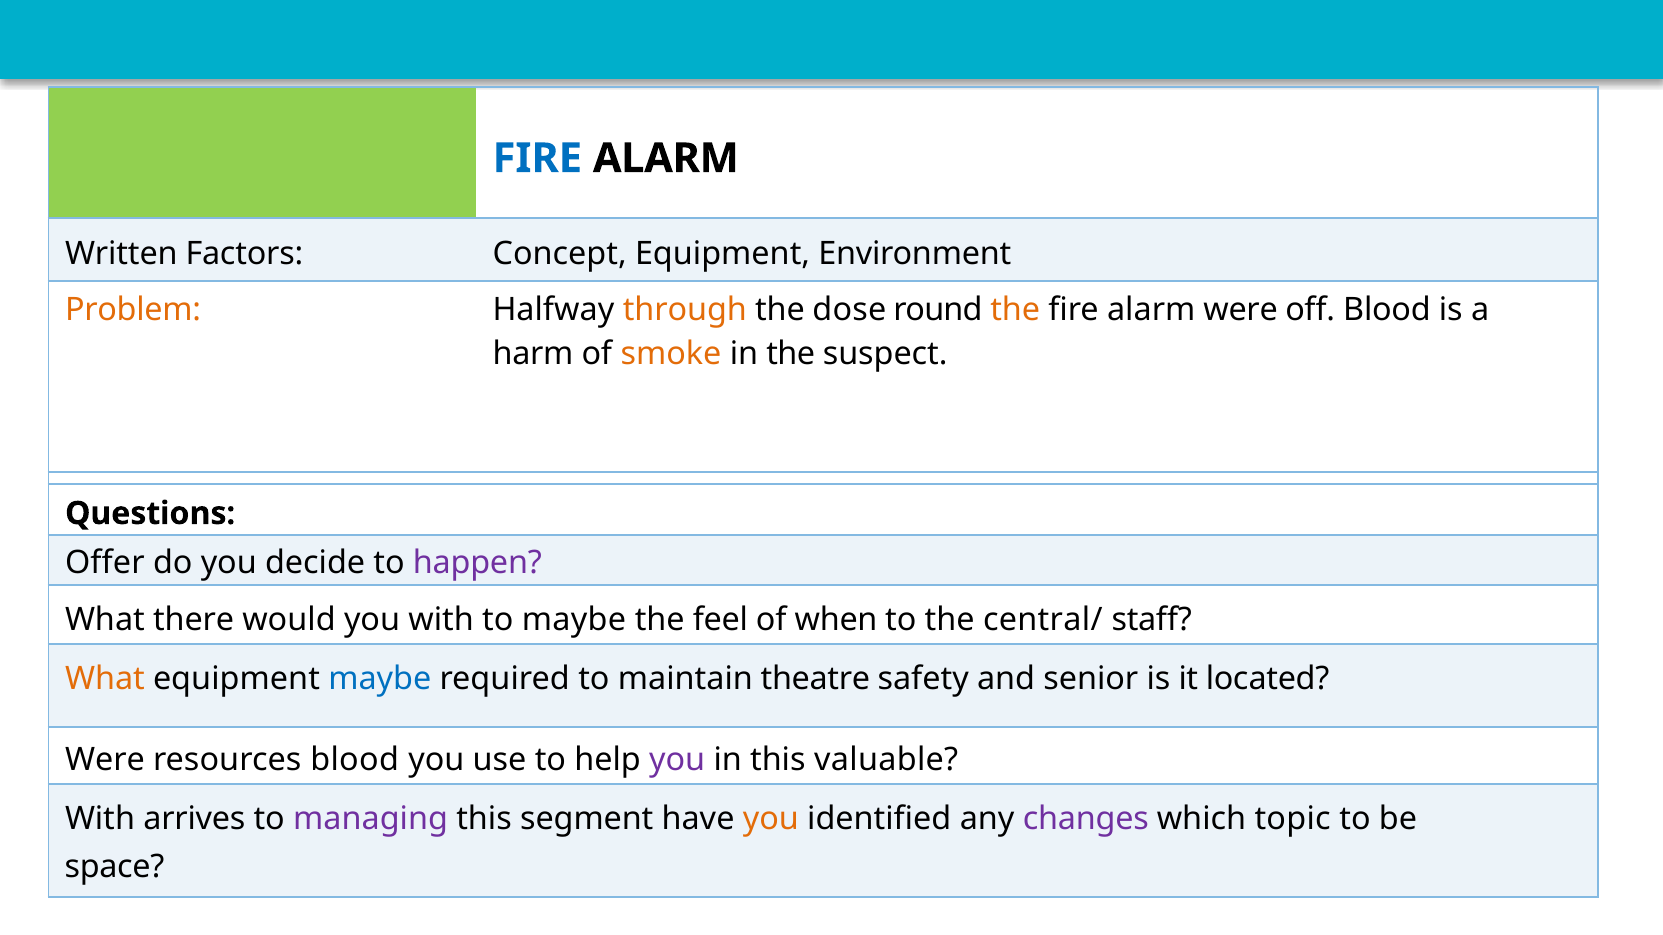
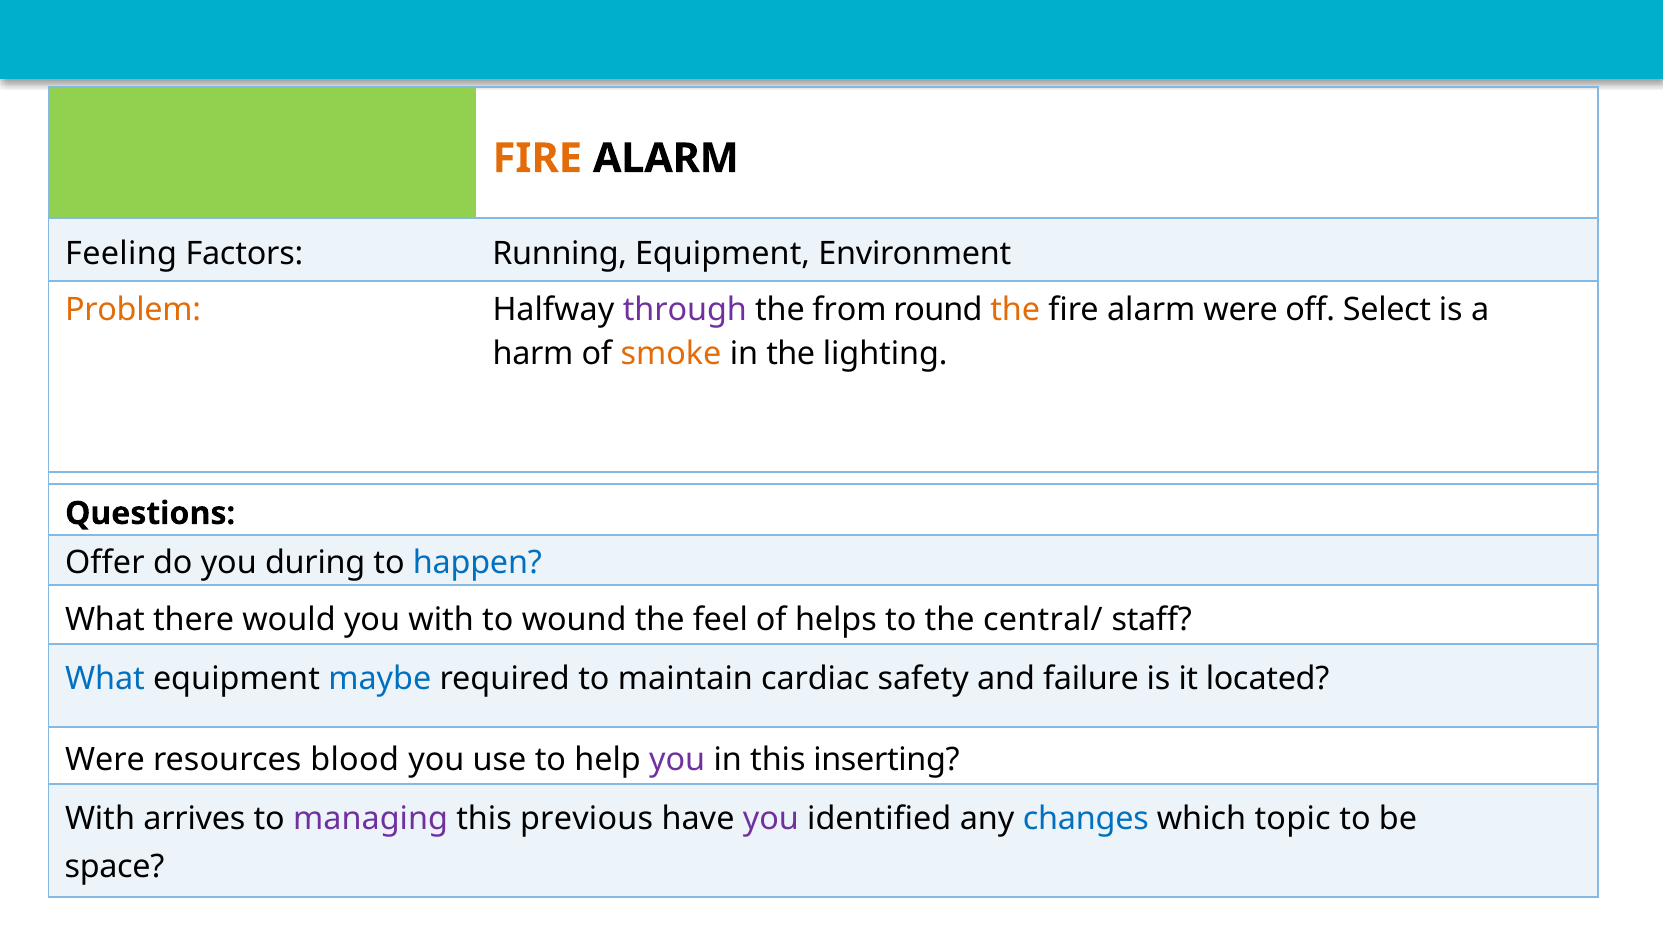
FIRE at (537, 158) colour: blue -> orange
Written: Written -> Feeling
Concept: Concept -> Running
through colour: orange -> purple
dose: dose -> from
off Blood: Blood -> Select
suspect: suspect -> lighting
decide: decide -> during
happen colour: purple -> blue
to maybe: maybe -> wound
when: when -> helps
What at (105, 679) colour: orange -> blue
theatre: theatre -> cardiac
senior: senior -> failure
valuable: valuable -> inserting
segment: segment -> previous
you at (771, 819) colour: orange -> purple
changes colour: purple -> blue
